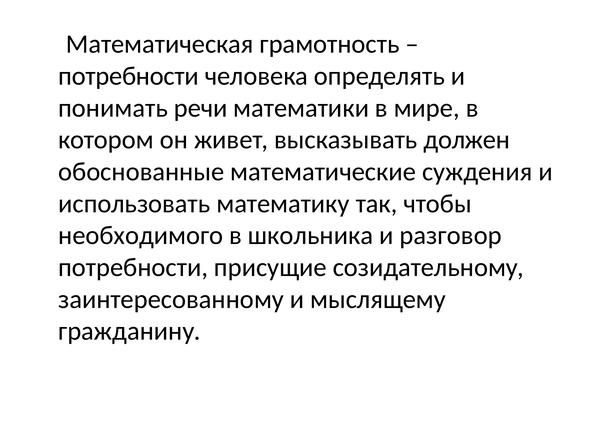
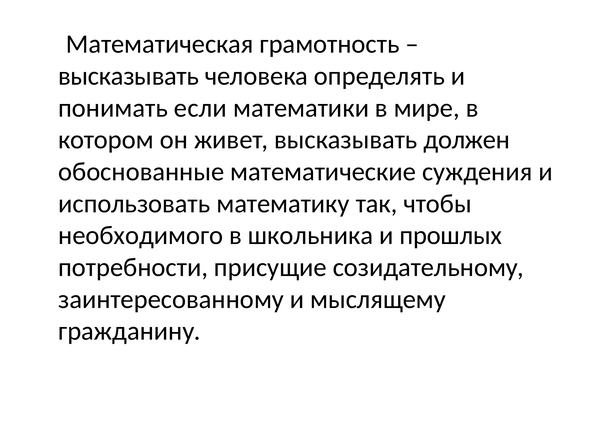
потребности at (129, 76): потребности -> высказывать
речи: речи -> если
разговор: разговор -> прошлых
